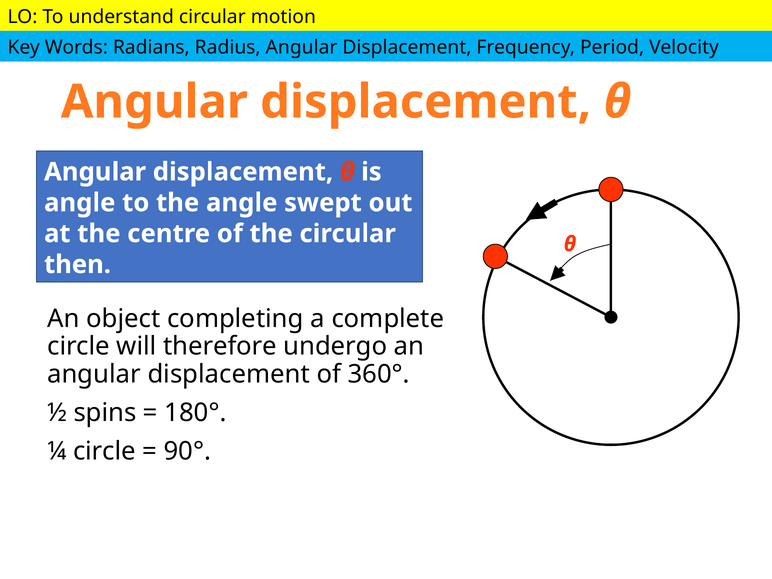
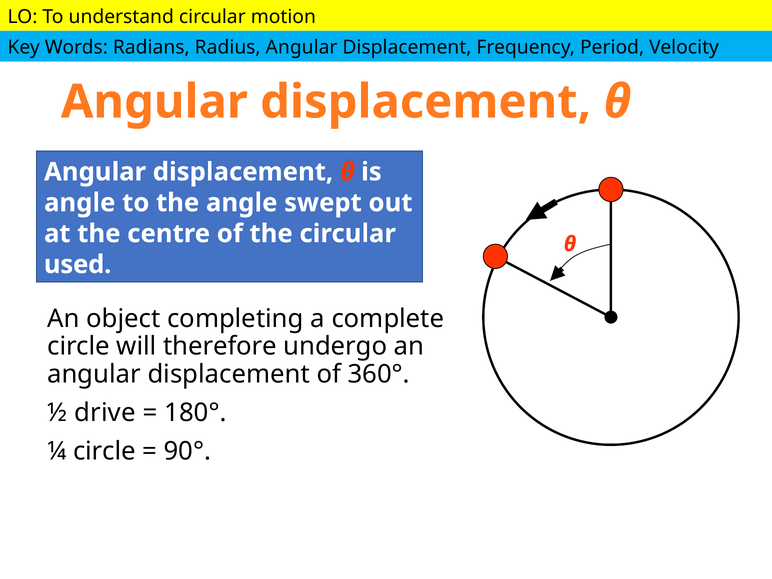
then: then -> used
spins: spins -> drive
